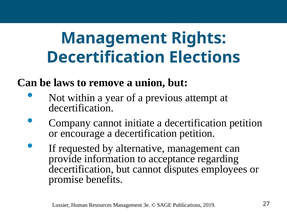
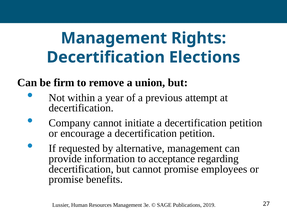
laws: laws -> firm
cannot disputes: disputes -> promise
